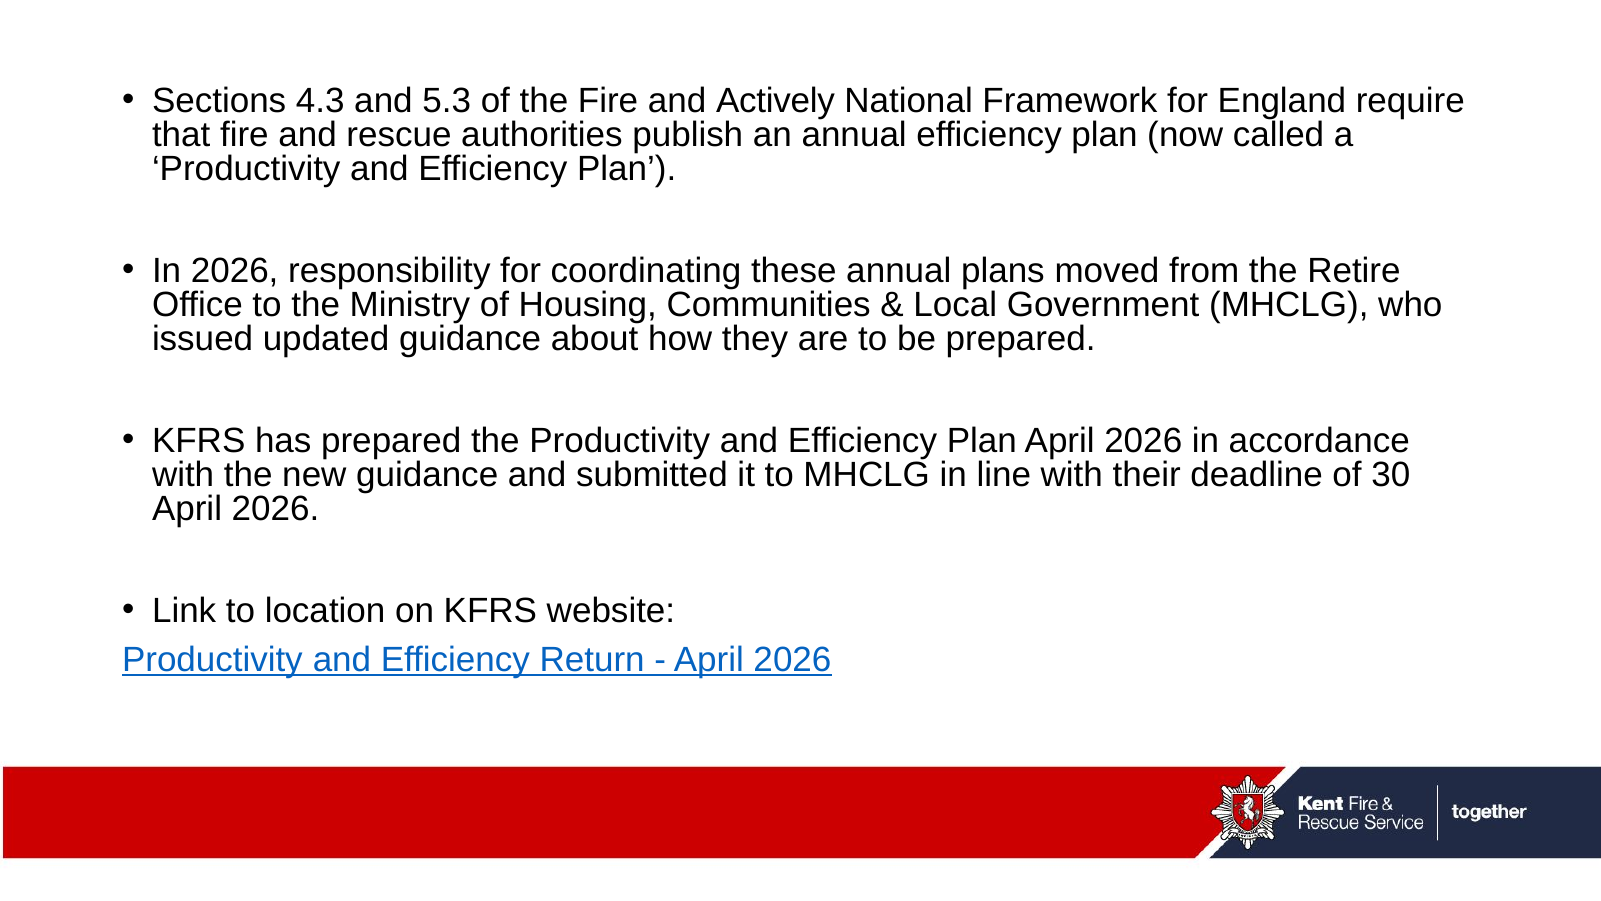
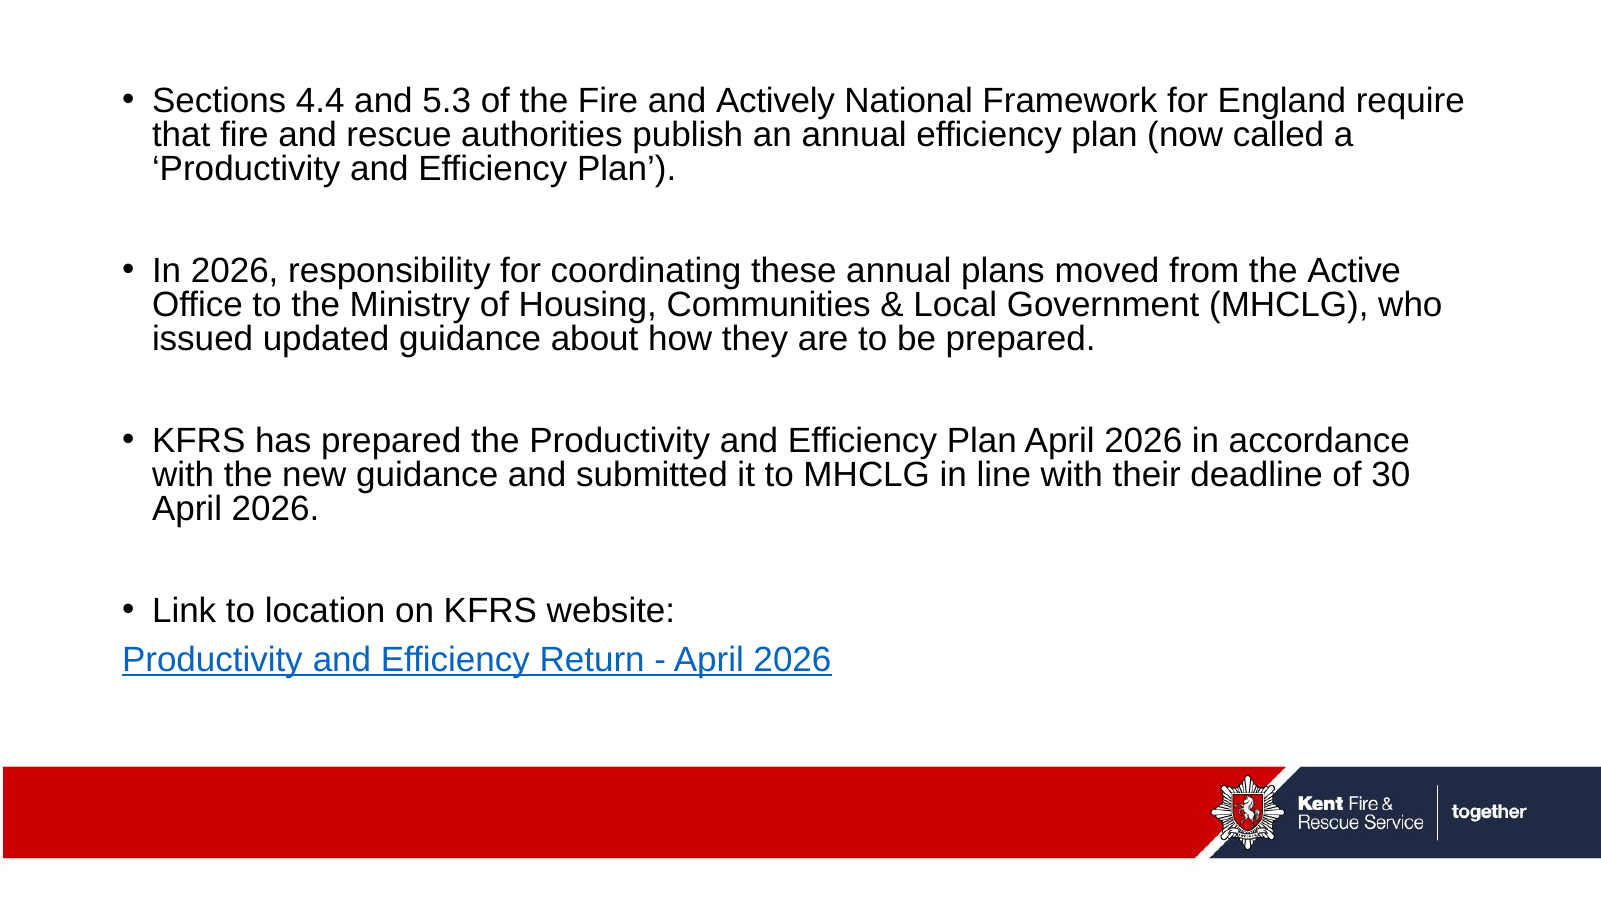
4.3: 4.3 -> 4.4
Retire: Retire -> Active
